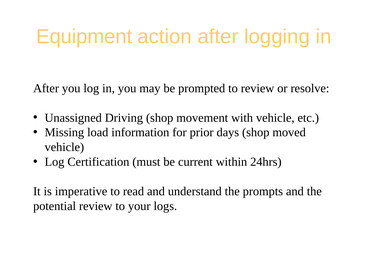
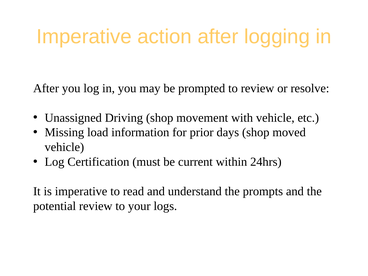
Equipment at (84, 37): Equipment -> Imperative
